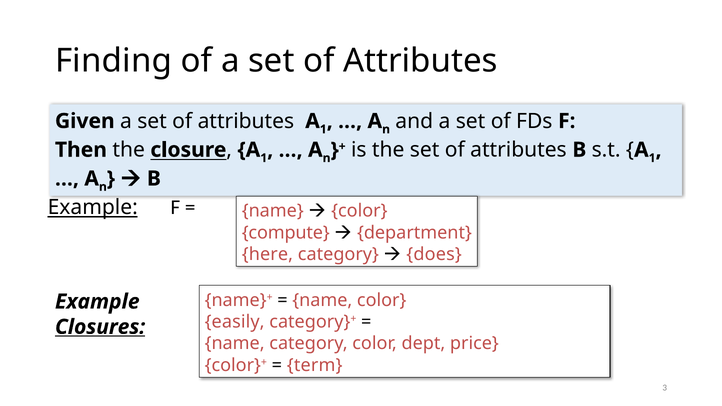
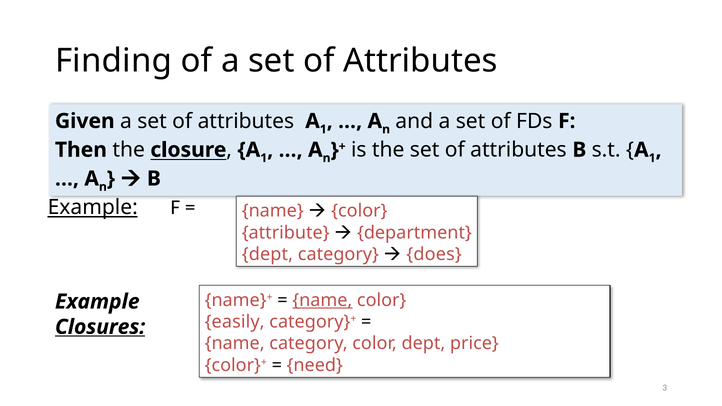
compute: compute -> attribute
here at (267, 254): here -> dept
name at (322, 300) underline: none -> present
term: term -> need
